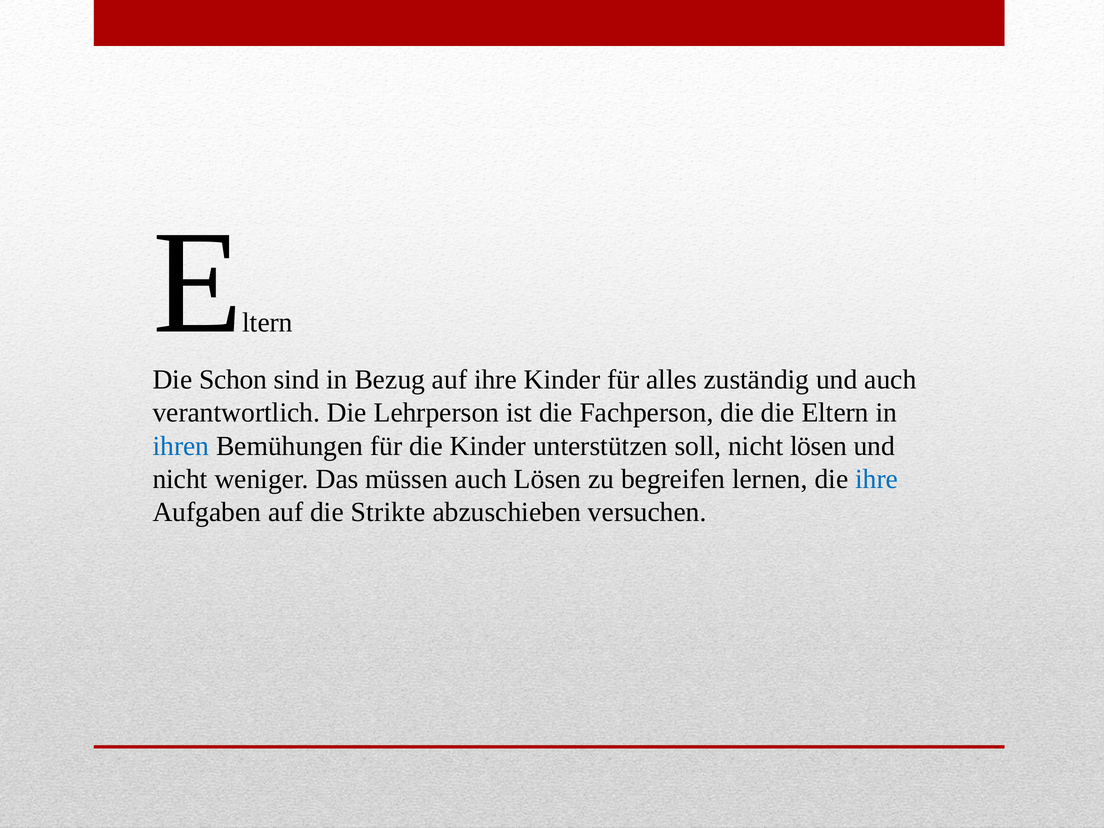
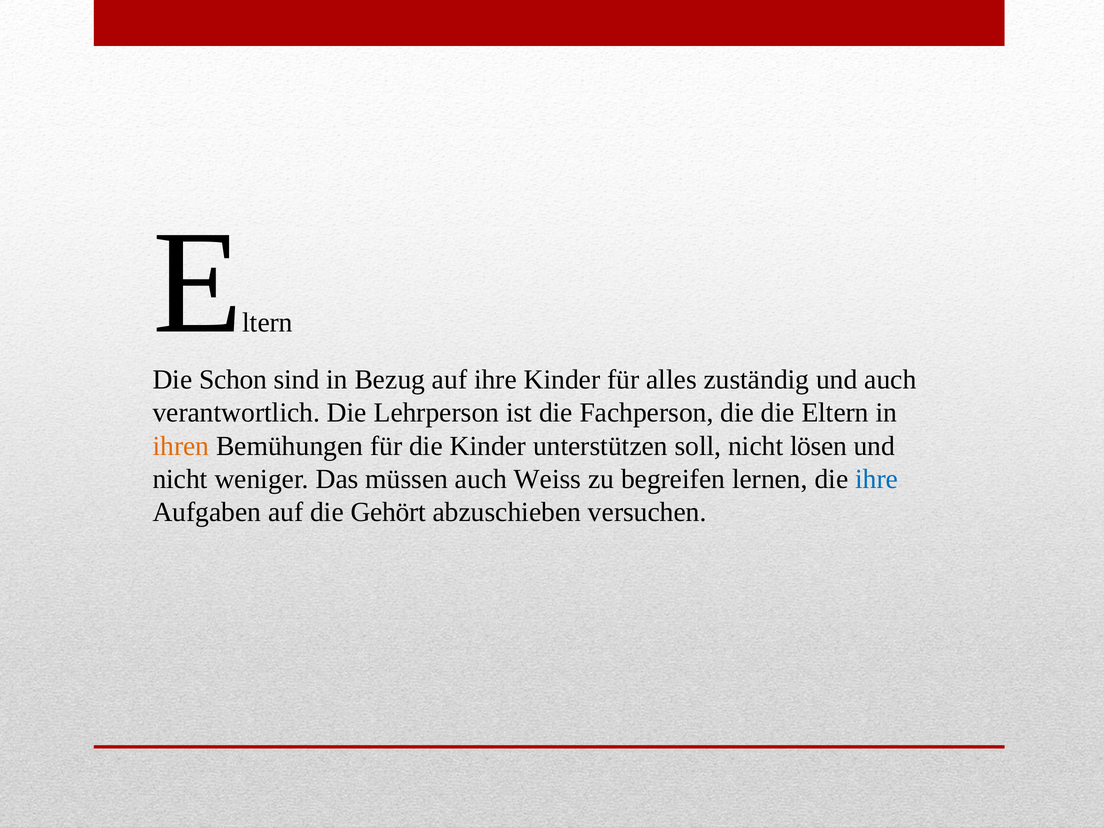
ihren colour: blue -> orange
auch Lösen: Lösen -> Weiss
Strikte: Strikte -> Gehört
